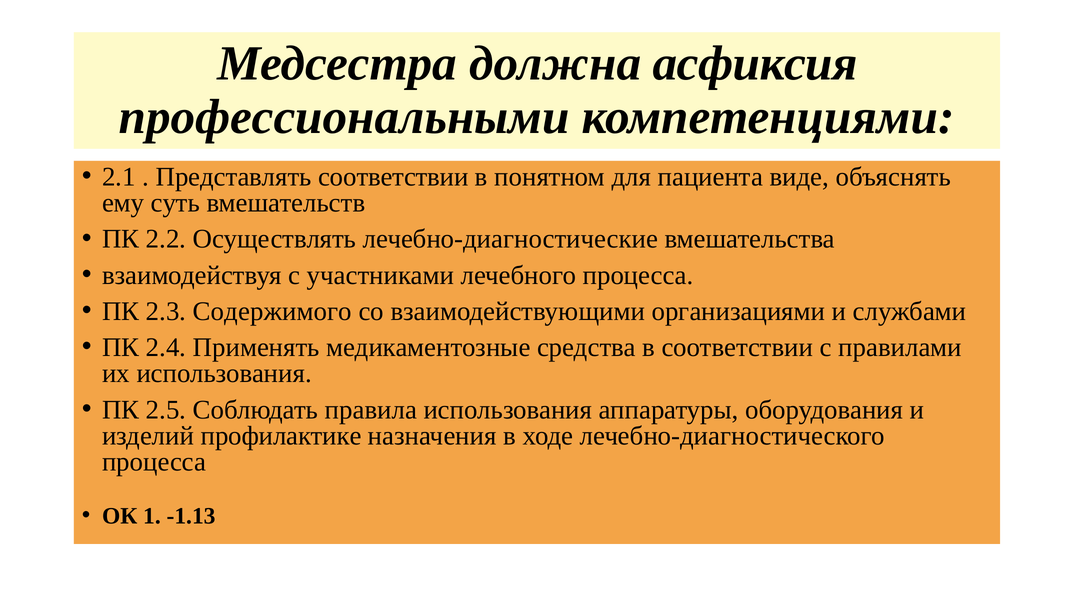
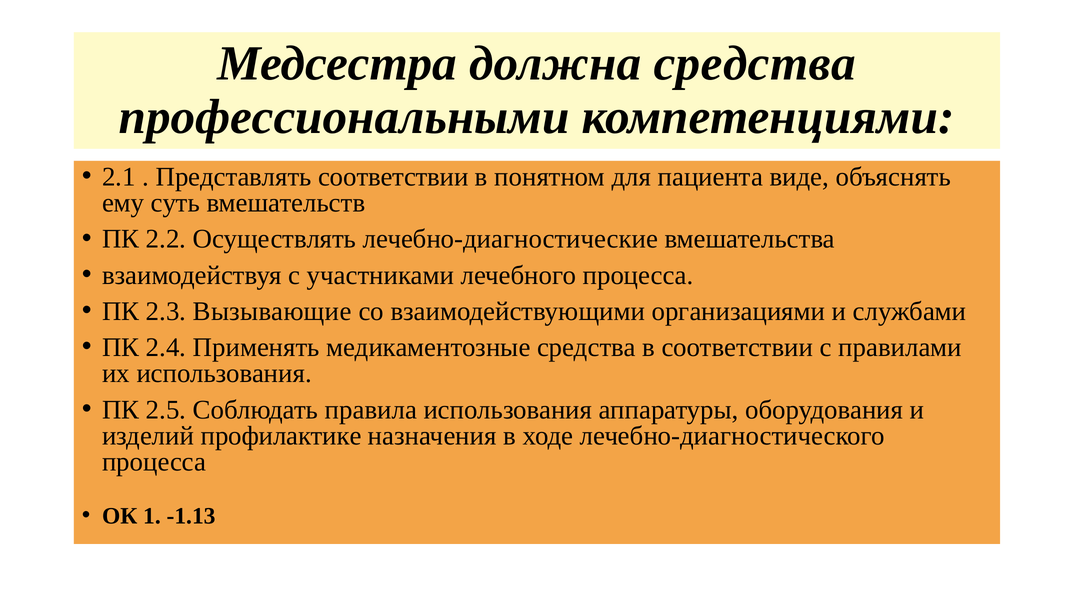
должна асфиксия: асфиксия -> средства
Содержимого: Содержимого -> Вызывающие
